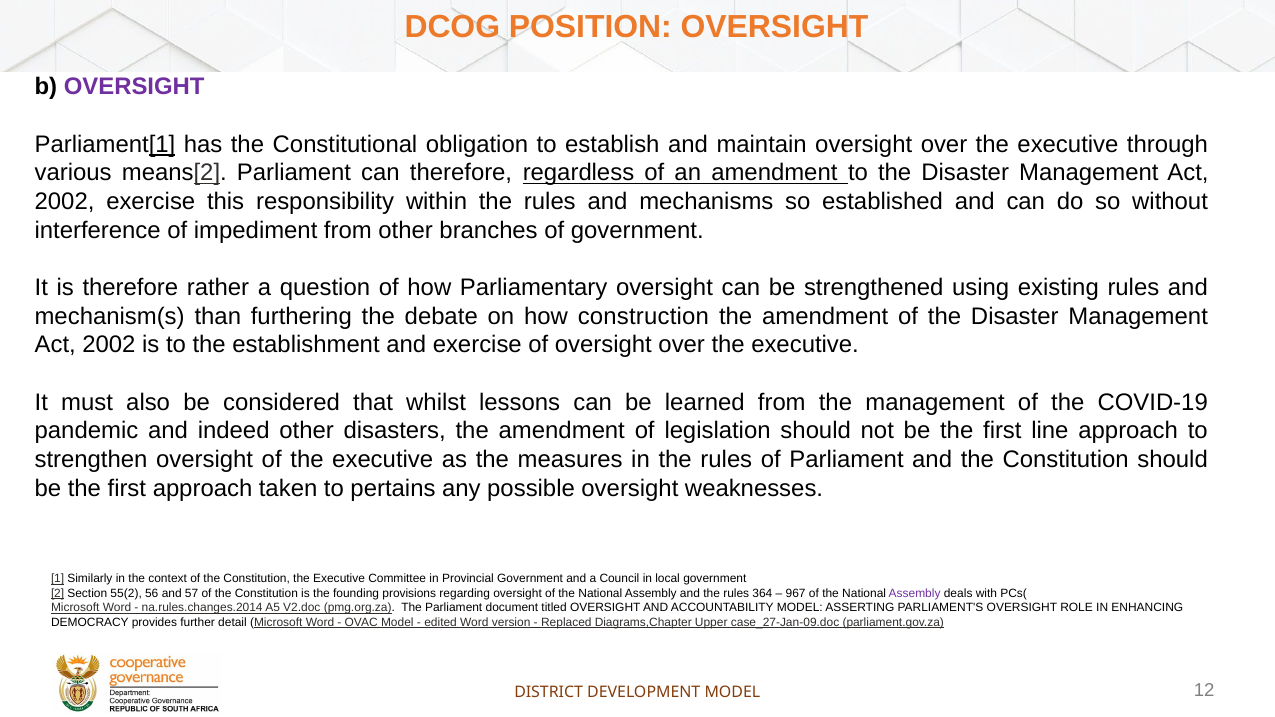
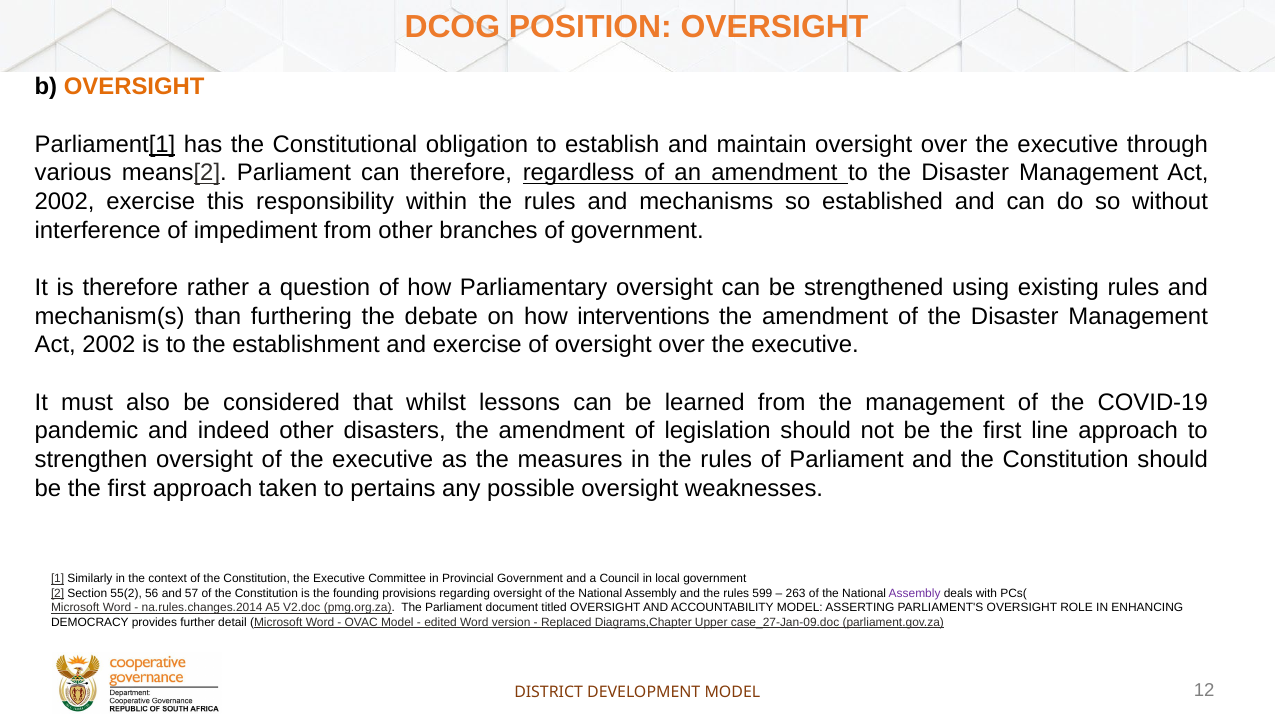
OVERSIGHT at (134, 87) colour: purple -> orange
construction: construction -> interventions
364: 364 -> 599
967: 967 -> 263
